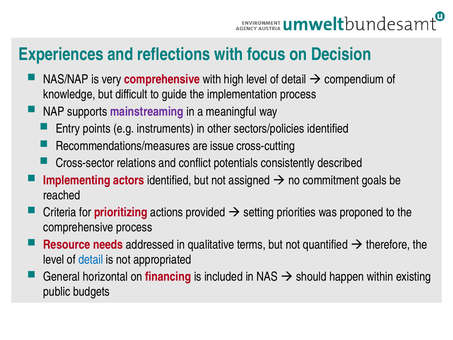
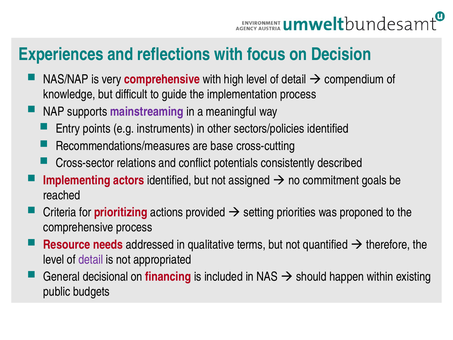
issue: issue -> base
detail at (91, 259) colour: blue -> purple
horizontal: horizontal -> decisional
